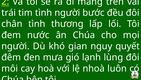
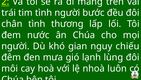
quyết: quyết -> chiếu
